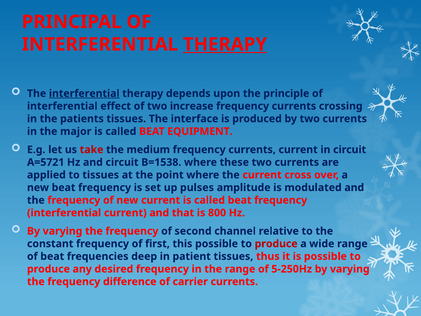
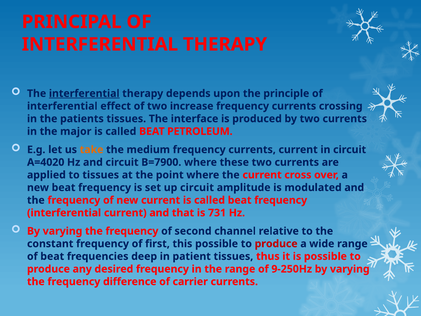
THERAPY at (225, 44) underline: present -> none
EQUIPMENT: EQUIPMENT -> PETROLEUM
take colour: red -> orange
A=5721: A=5721 -> A=4020
B=1538: B=1538 -> B=7900
up pulses: pulses -> circuit
800: 800 -> 731
5-250Hz: 5-250Hz -> 9-250Hz
